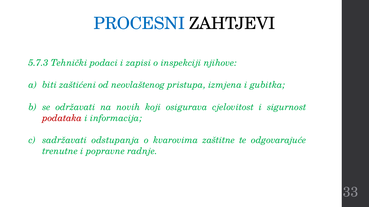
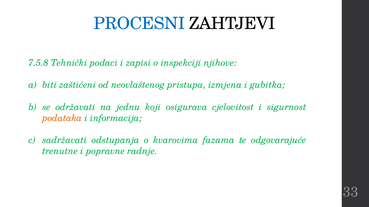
5.7.3: 5.7.3 -> 7.5.8
novih: novih -> jednu
podataka colour: red -> orange
zaštitne: zaštitne -> fazama
